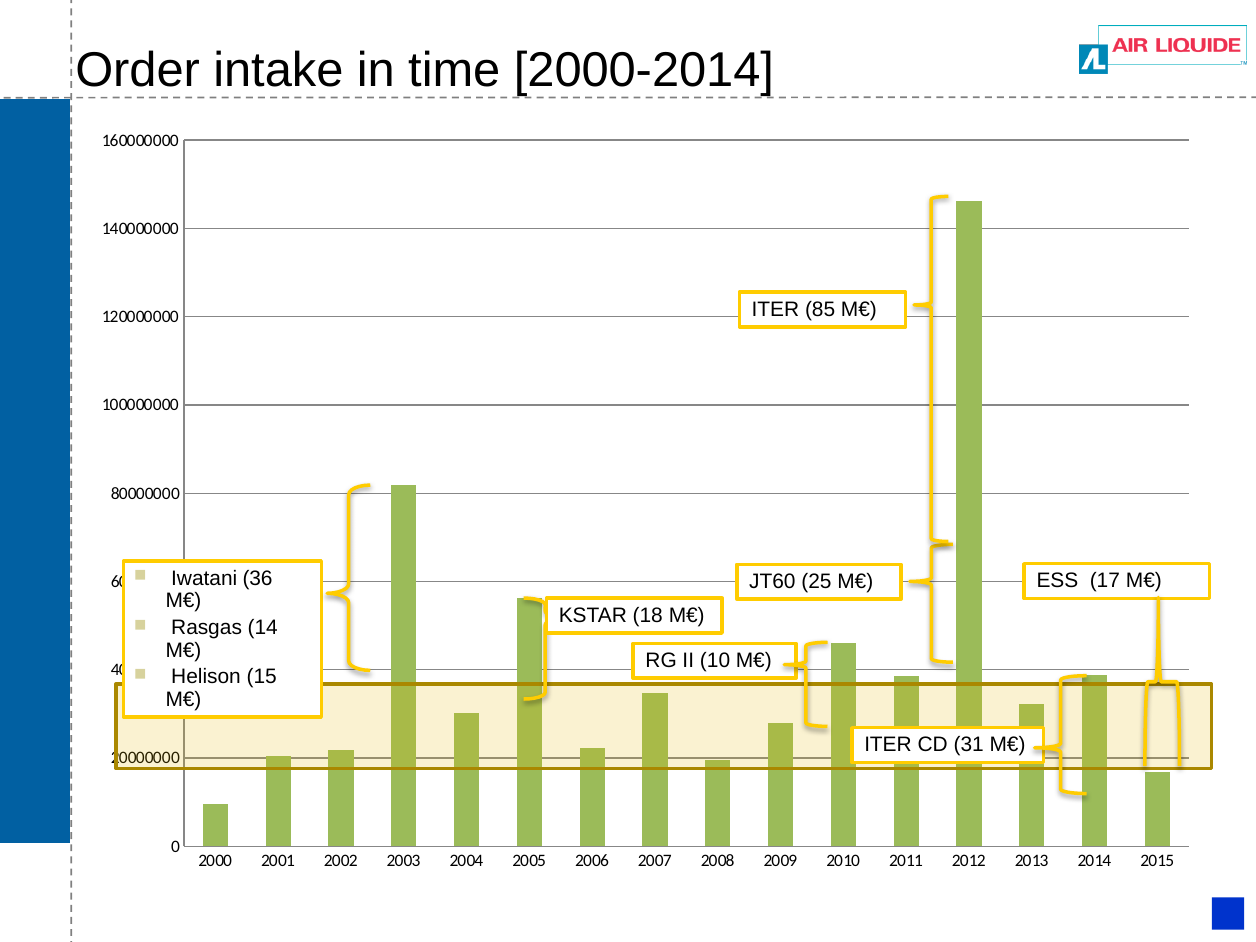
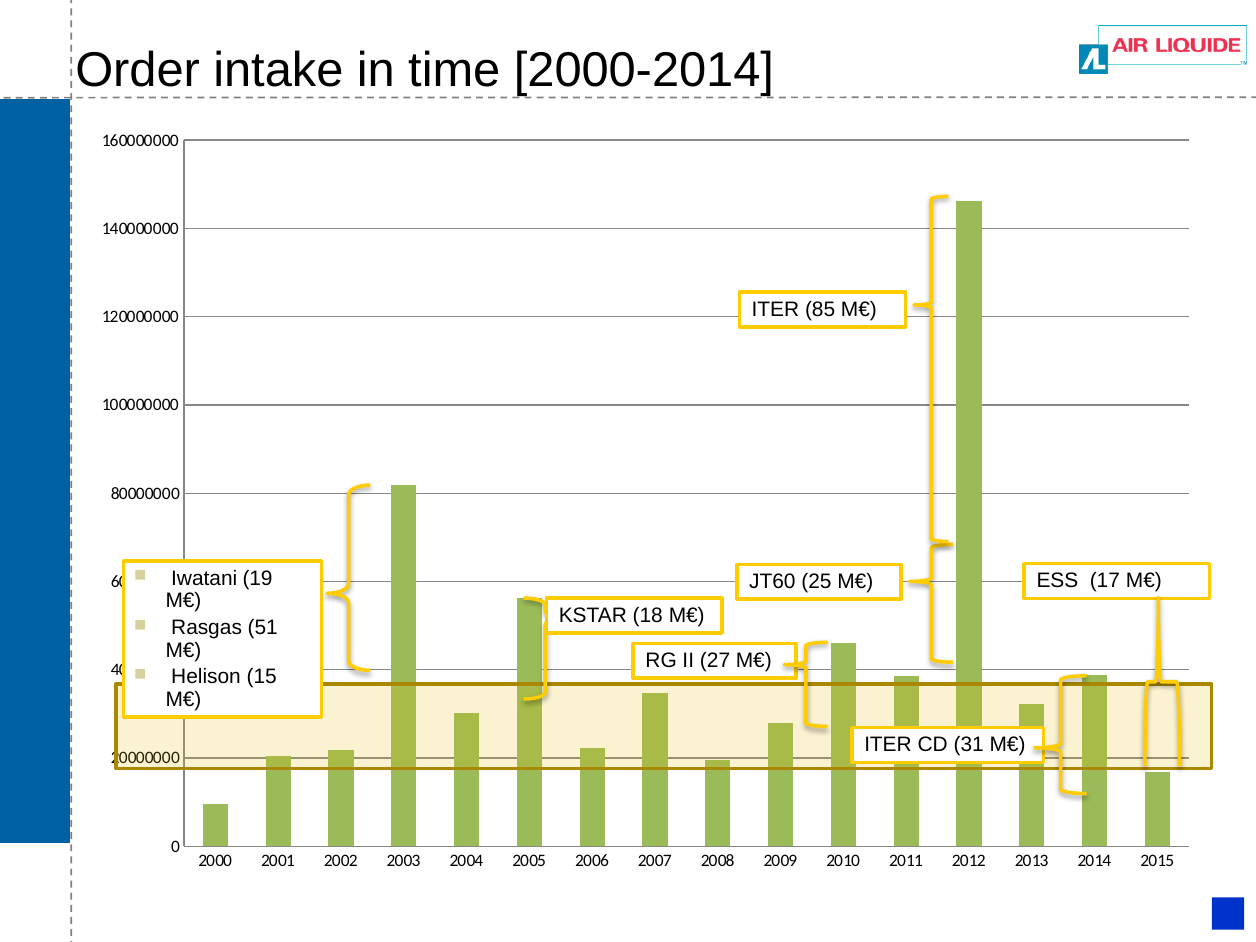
36: 36 -> 19
14: 14 -> 51
10: 10 -> 27
